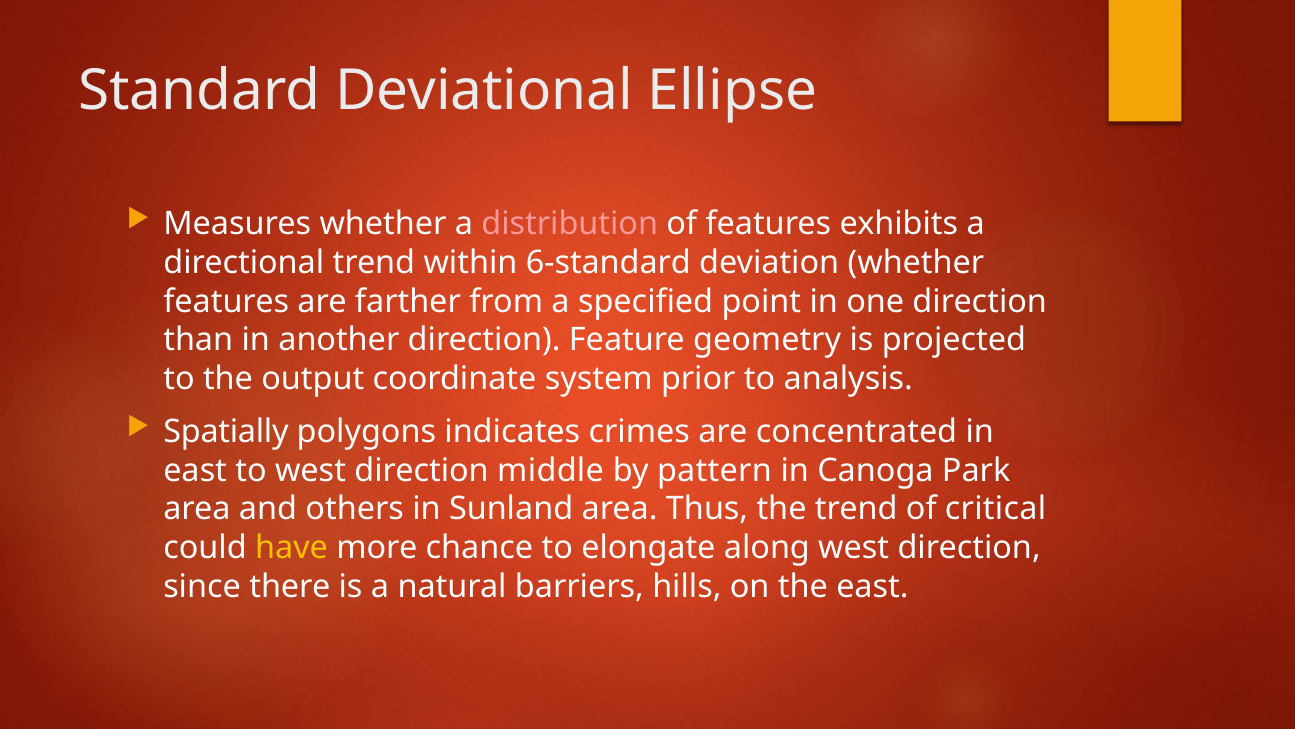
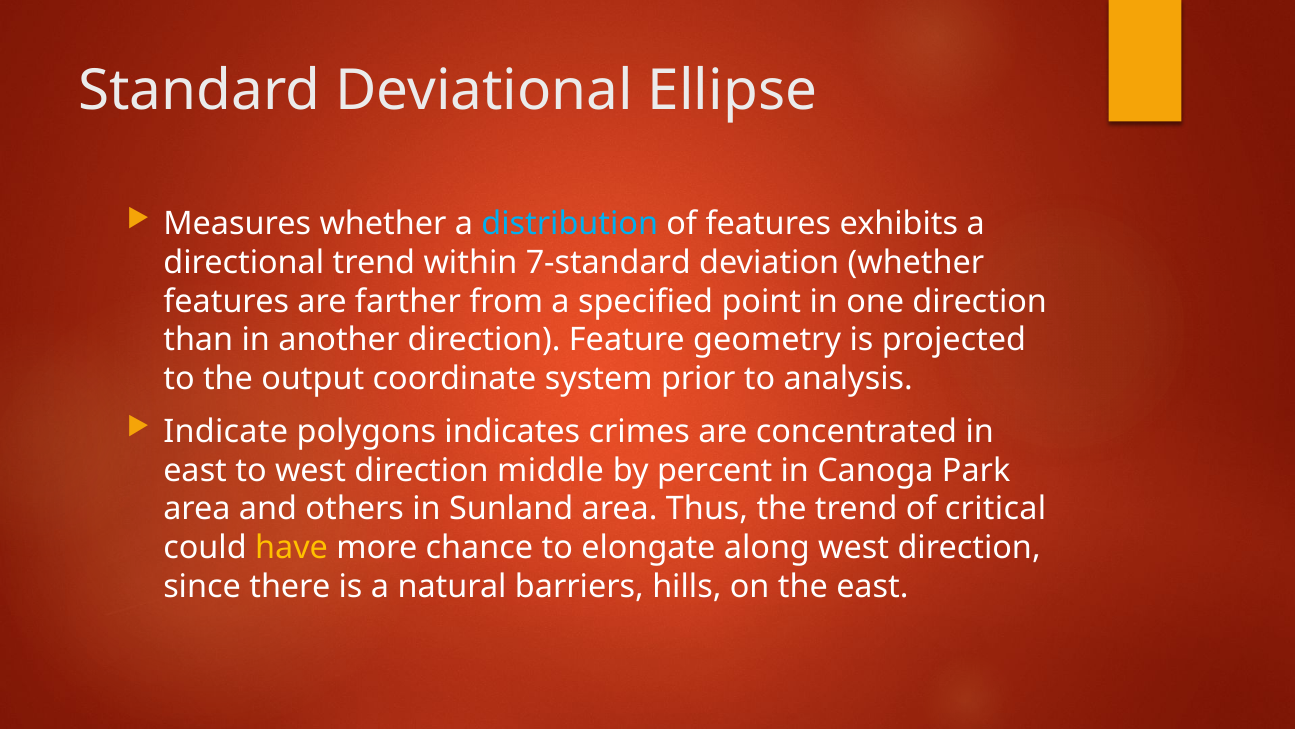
distribution colour: pink -> light blue
6-standard: 6-standard -> 7-standard
Spatially: Spatially -> Indicate
pattern: pattern -> percent
